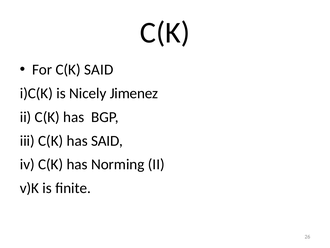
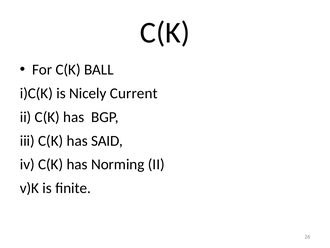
C(K SAID: SAID -> BALL
Jimenez: Jimenez -> Current
